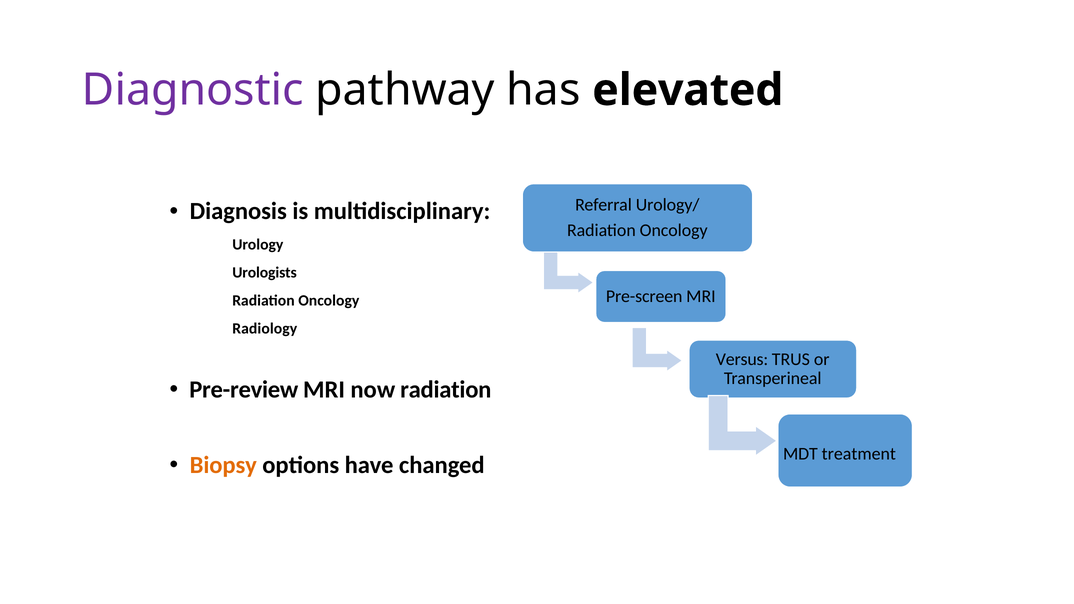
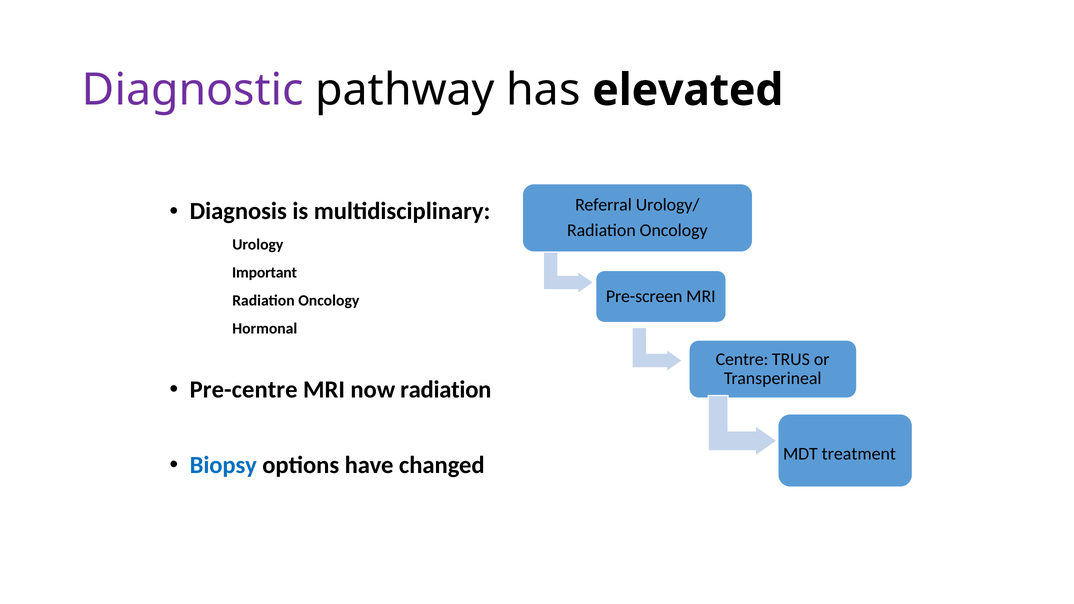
Urologists: Urologists -> Important
Radiology: Radiology -> Hormonal
Versus: Versus -> Centre
Pre-review: Pre-review -> Pre-centre
Biopsy colour: orange -> blue
